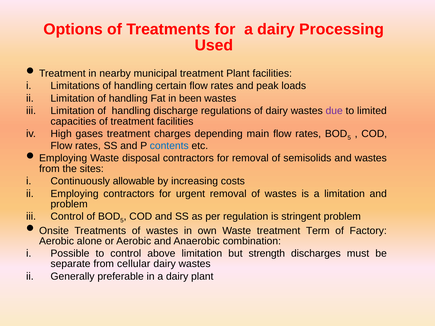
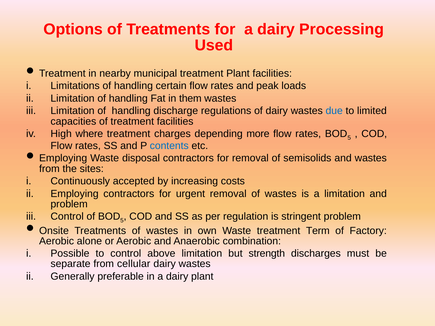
been: been -> them
due colour: purple -> blue
gases: gases -> where
main: main -> more
allowable: allowable -> accepted
